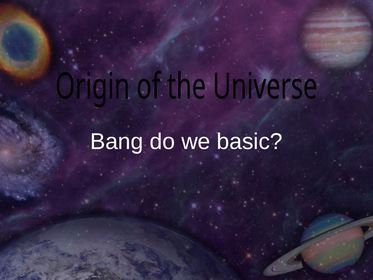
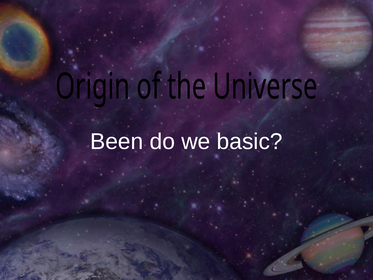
Bang: Bang -> Been
